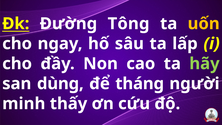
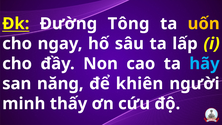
hãy colour: light green -> light blue
dùng: dùng -> năng
tháng: tháng -> khiên
